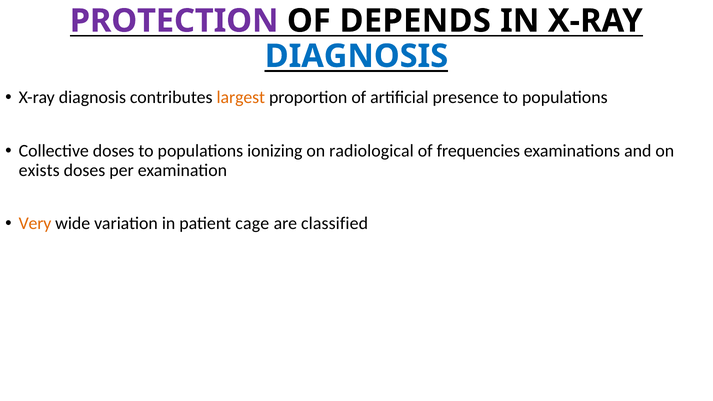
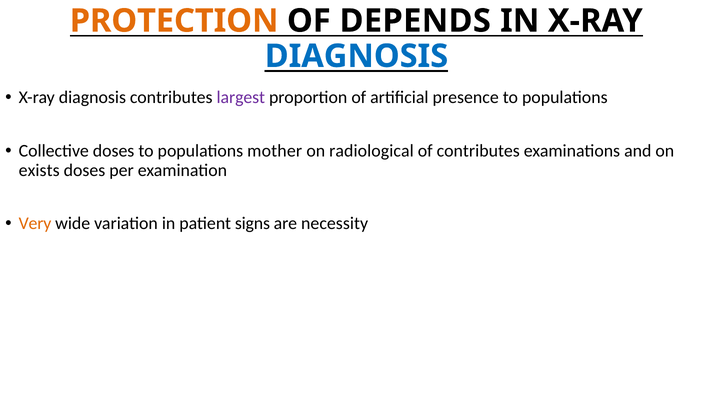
PROTECTION colour: purple -> orange
largest colour: orange -> purple
ionizing: ionizing -> mother
of frequencies: frequencies -> contributes
cage: cage -> signs
classified: classified -> necessity
